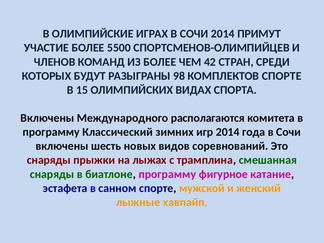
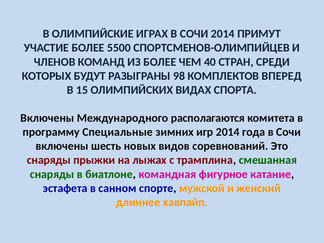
42: 42 -> 40
КОМПЛЕКТОВ СПОРТЕ: СПОРТЕ -> ВПЕРЕД
Классический: Классический -> Специальные
биатлоне программу: программу -> командная
лыжные: лыжные -> длиннее
